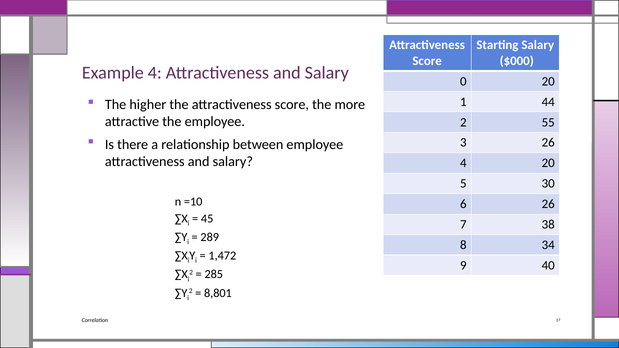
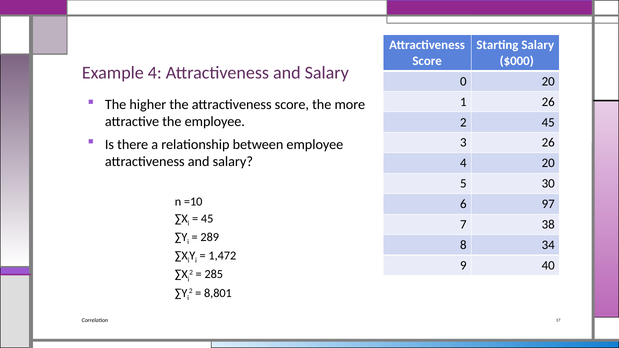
1 44: 44 -> 26
2 55: 55 -> 45
6 26: 26 -> 97
